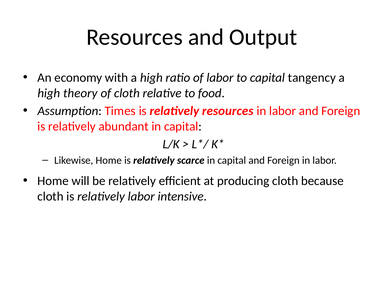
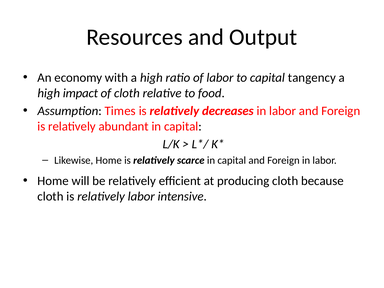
theory: theory -> impact
relatively resources: resources -> decreases
